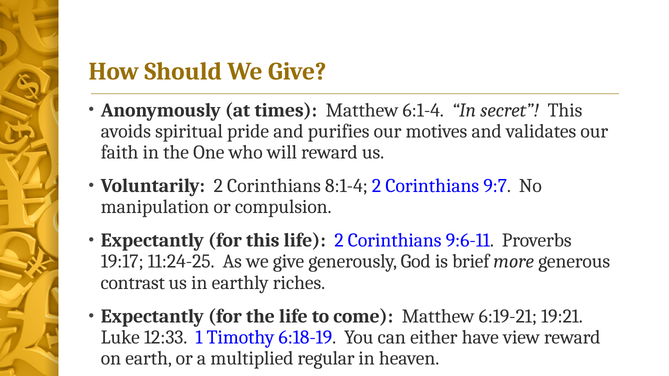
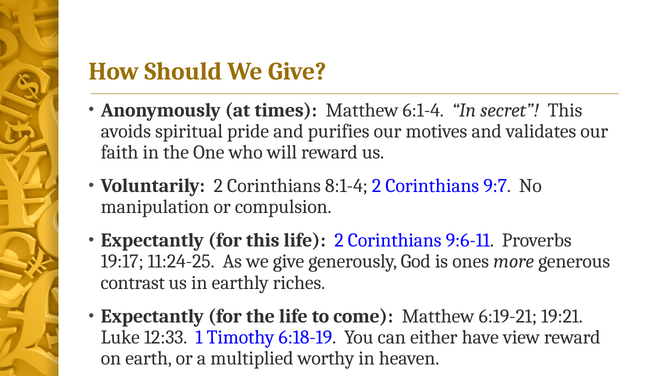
brief: brief -> ones
regular: regular -> worthy
